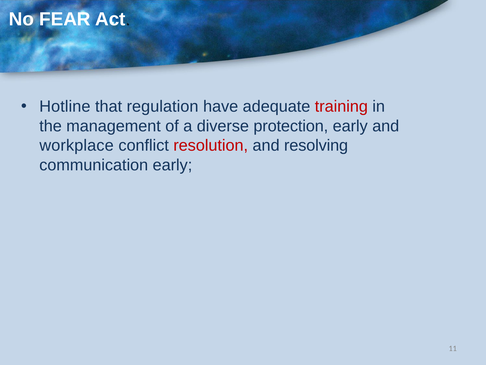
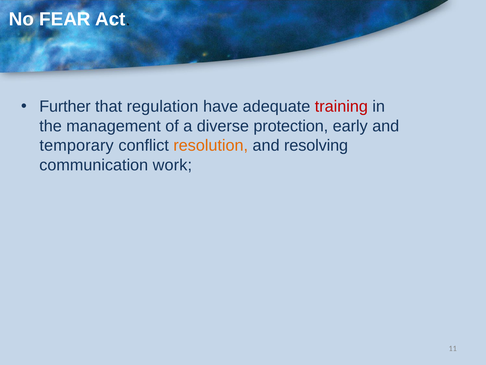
Hotline: Hotline -> Further
workplace: workplace -> temporary
resolution colour: red -> orange
communication early: early -> work
